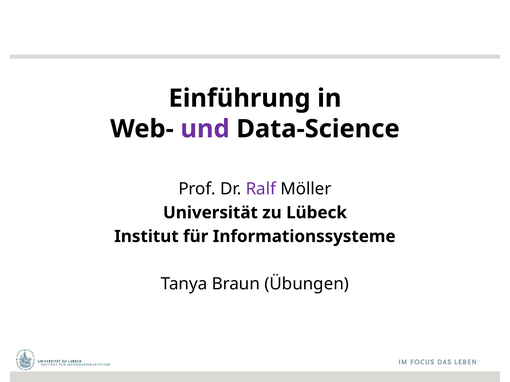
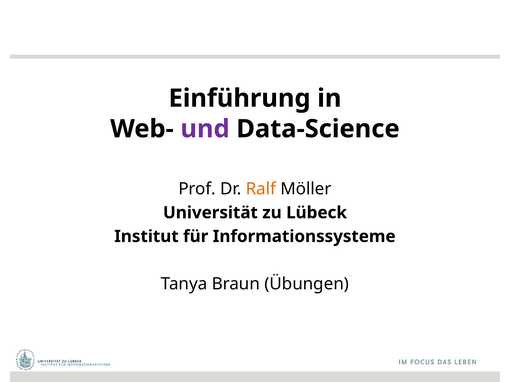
Ralf colour: purple -> orange
